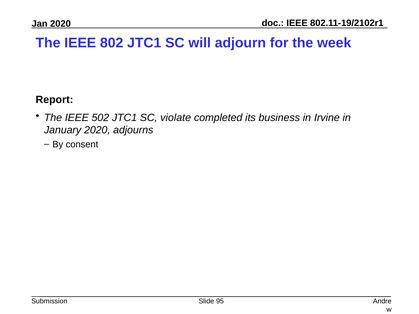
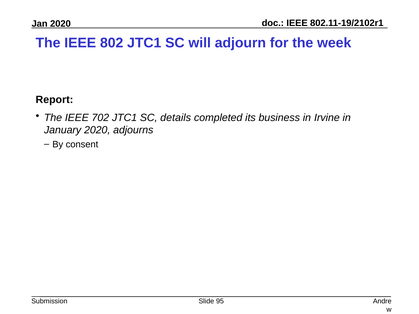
502: 502 -> 702
violate: violate -> details
